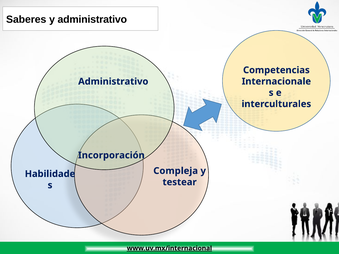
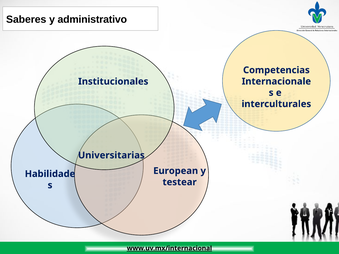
Administrativo at (113, 82): Administrativo -> Institucionales
Incorporación: Incorporación -> Universitarias
Compleja: Compleja -> European
